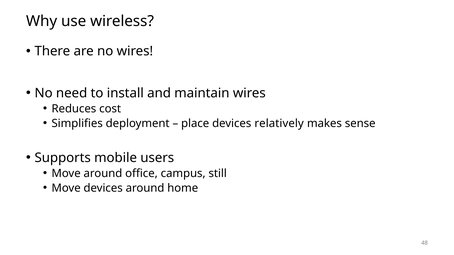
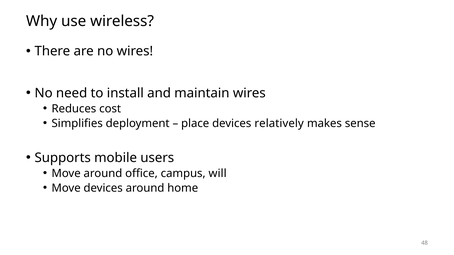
still: still -> will
